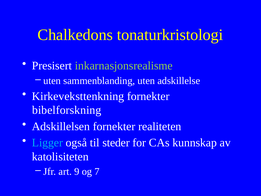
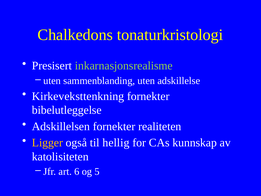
bibelforskning: bibelforskning -> bibelutleggelse
Ligger colour: light blue -> yellow
steder: steder -> hellig
9: 9 -> 6
7: 7 -> 5
